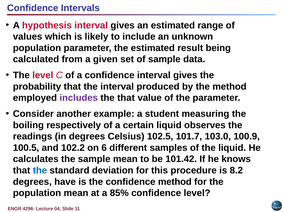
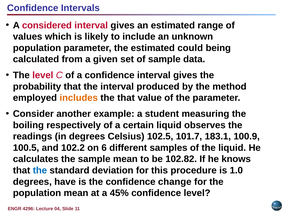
hypothesis: hypothesis -> considered
result: result -> could
includes colour: purple -> orange
103.0: 103.0 -> 183.1
101.42: 101.42 -> 102.82
8.2: 8.2 -> 1.0
confidence method: method -> change
85%: 85% -> 45%
